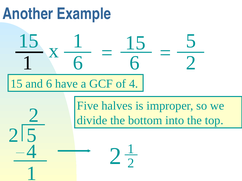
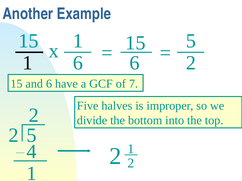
of 4: 4 -> 7
